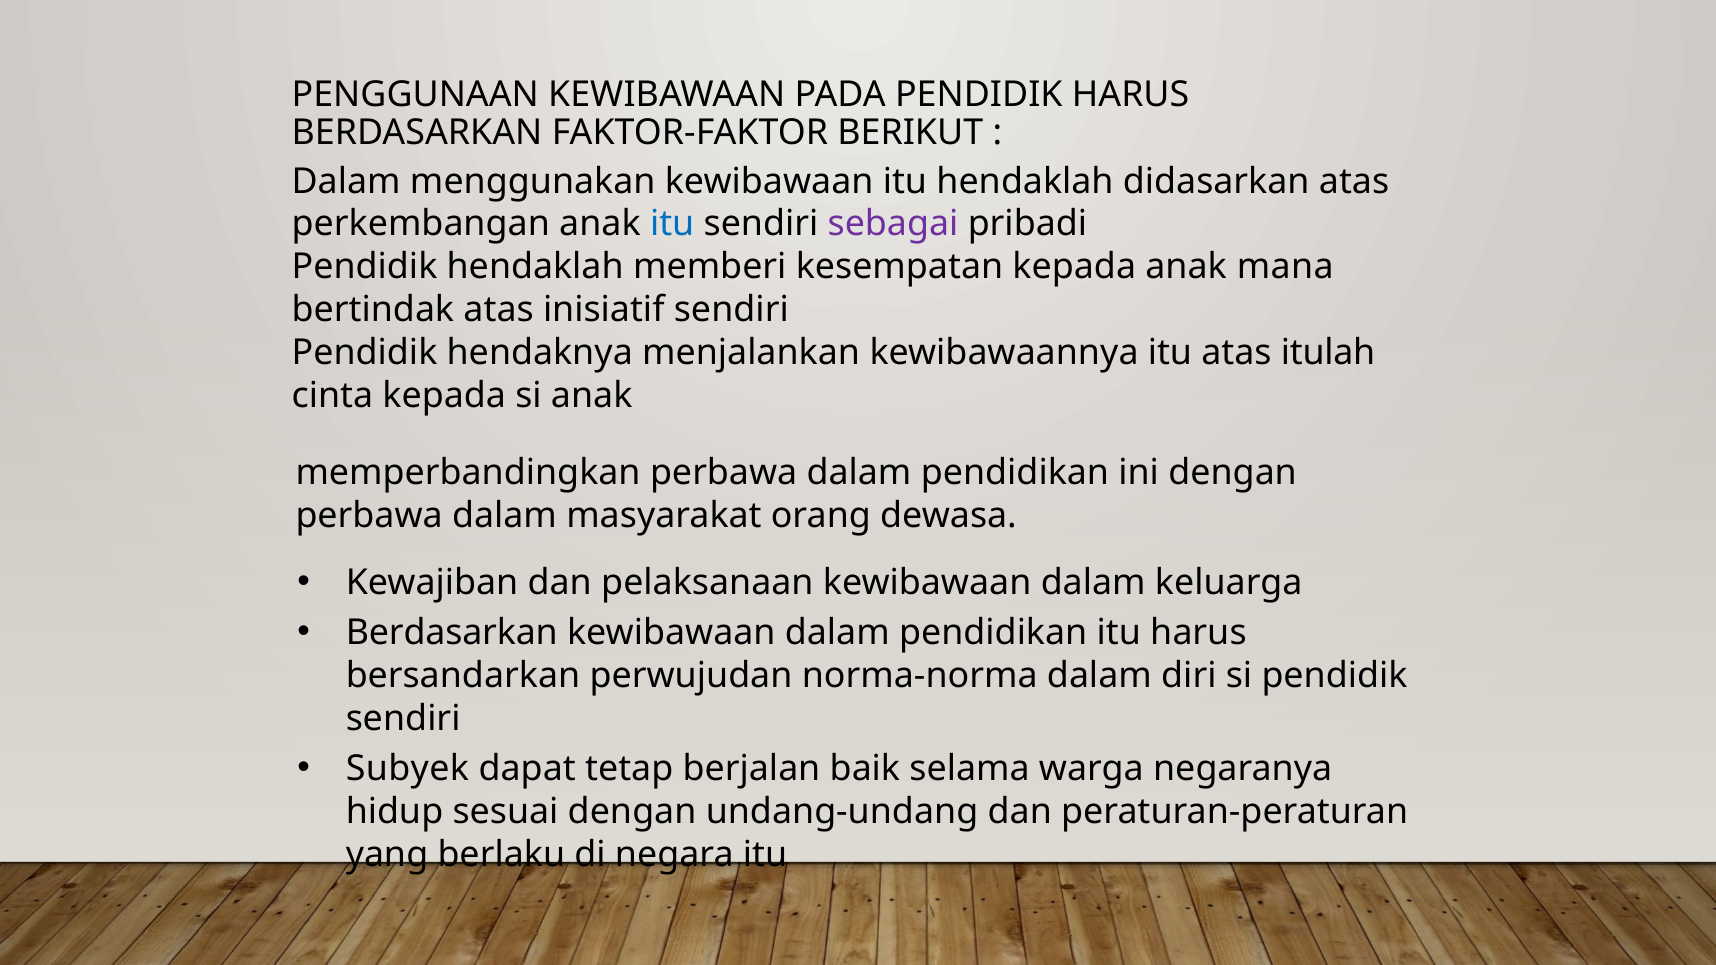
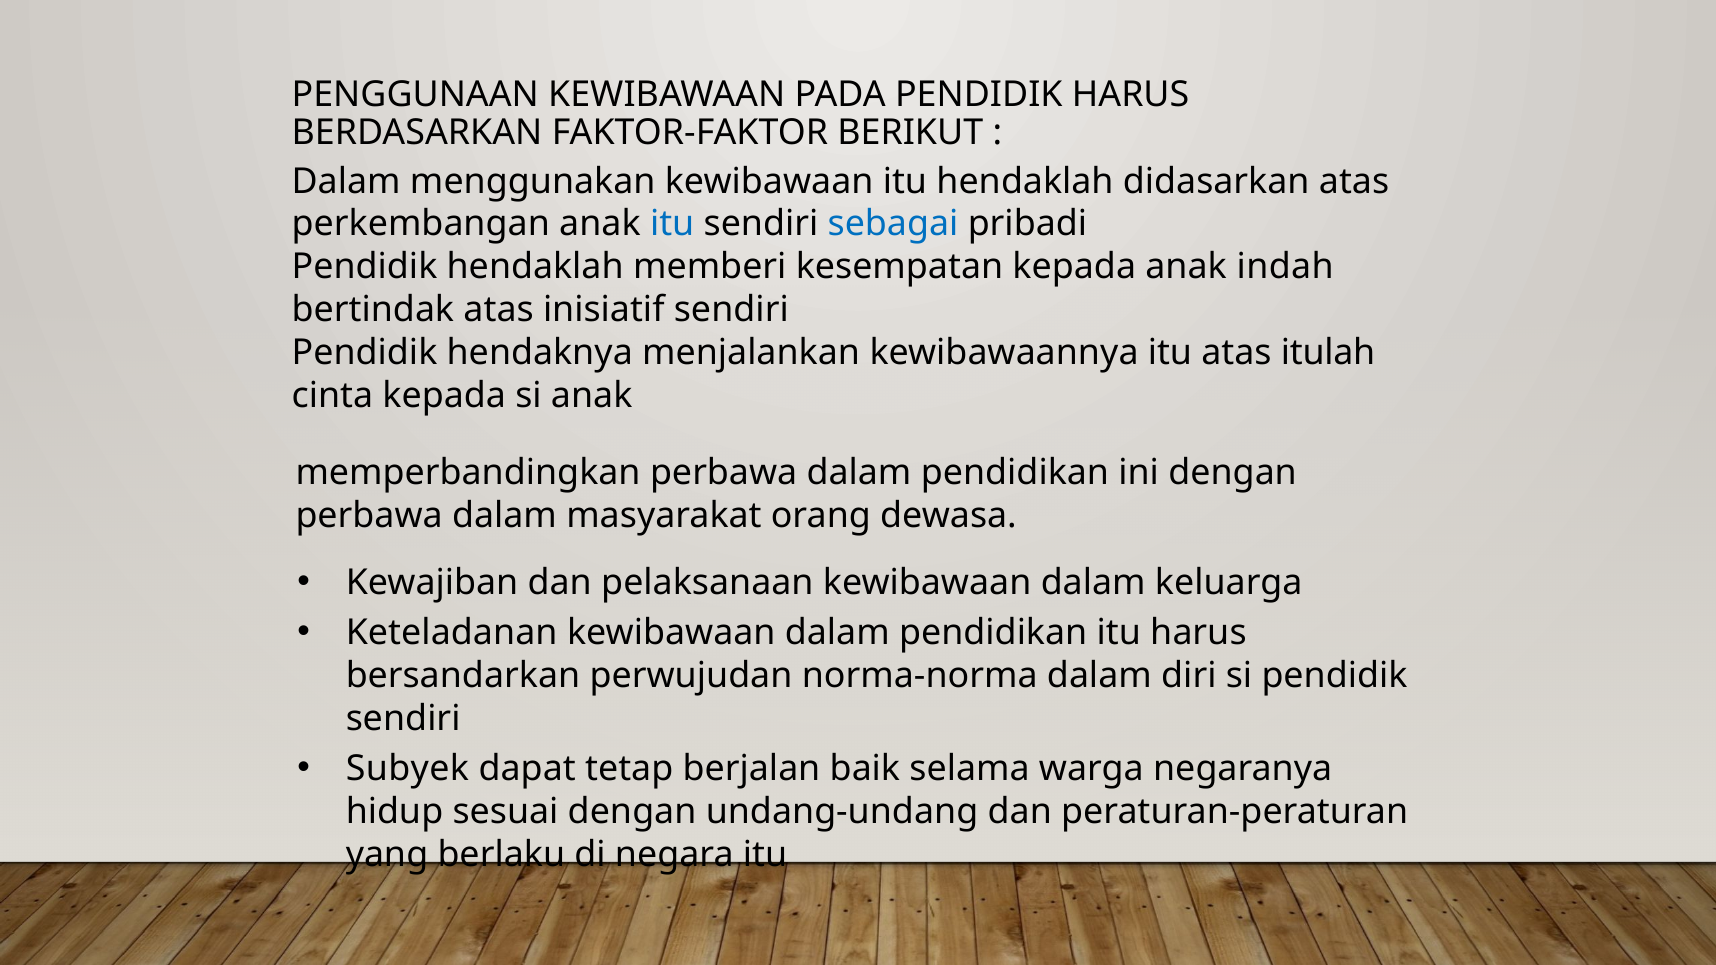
sebagai colour: purple -> blue
mana: mana -> indah
Berdasarkan at (452, 633): Berdasarkan -> Keteladanan
